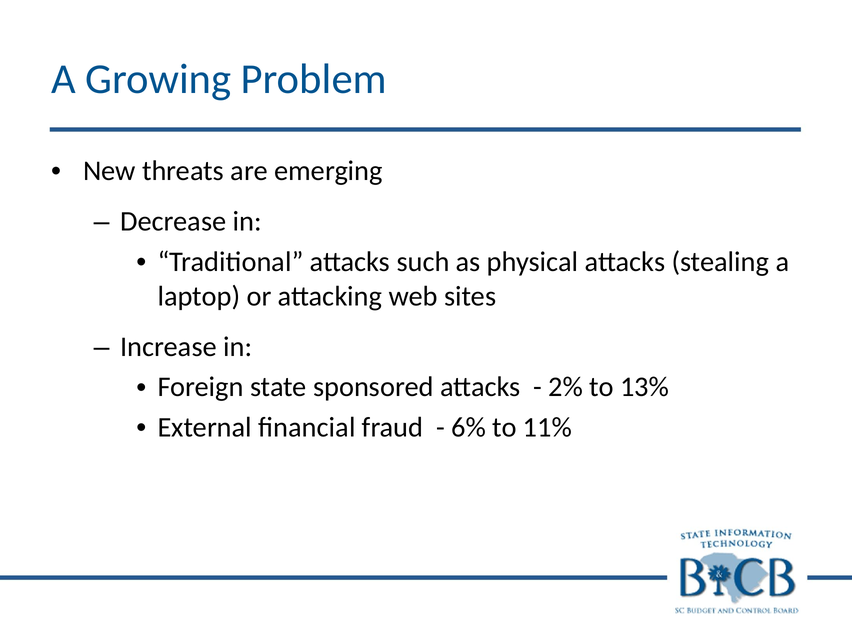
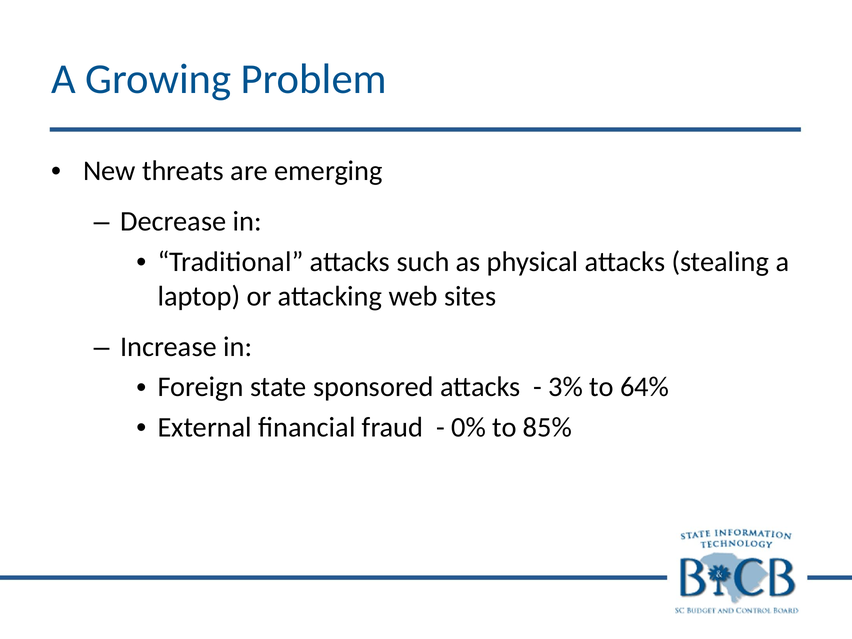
2%: 2% -> 3%
13%: 13% -> 64%
6%: 6% -> 0%
11%: 11% -> 85%
